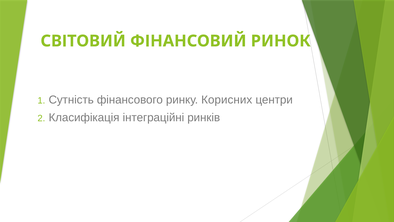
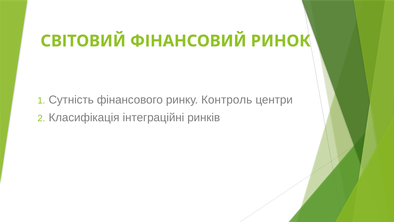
Корисних: Корисних -> Контроль
